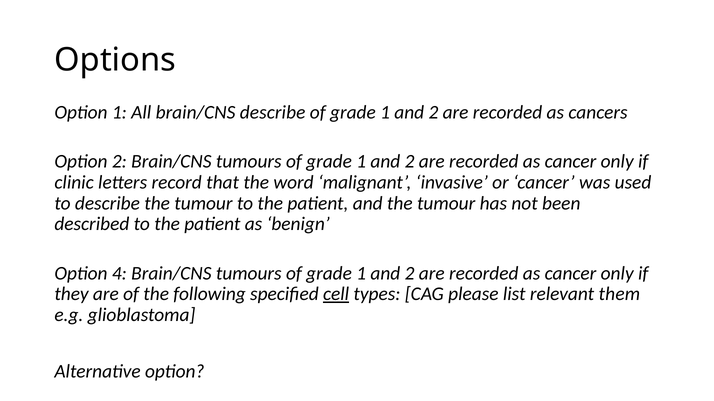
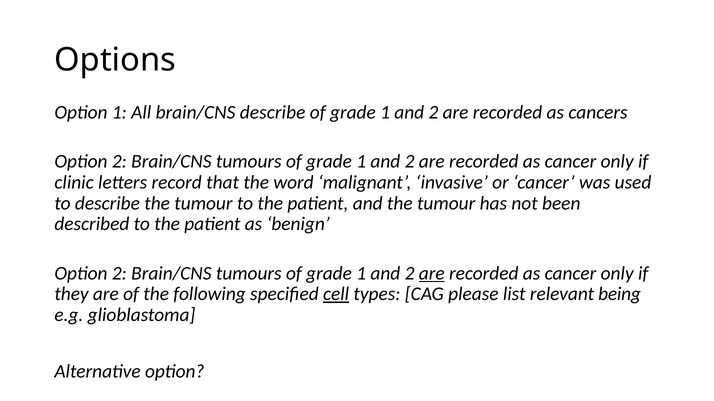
4 at (119, 274): 4 -> 2
are at (432, 274) underline: none -> present
them: them -> being
